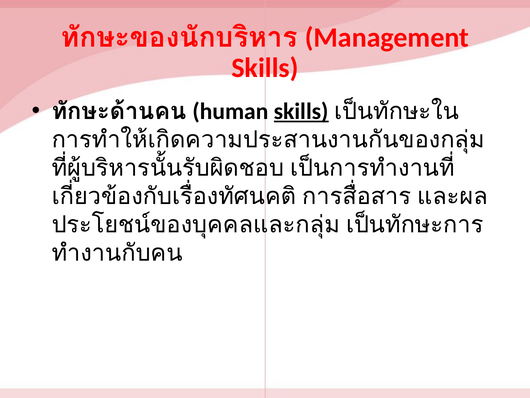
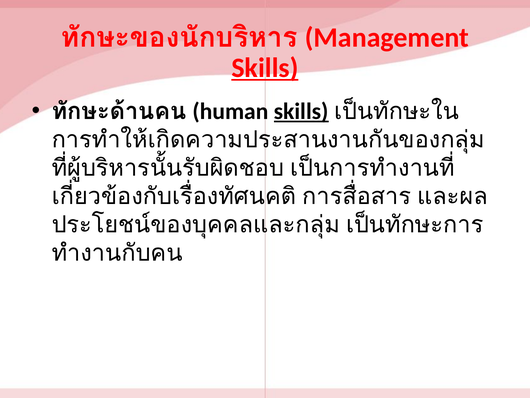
Skills at (265, 68) underline: none -> present
